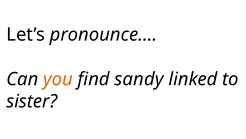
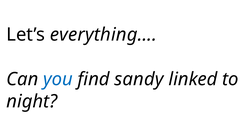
pronounce…: pronounce… -> everything…
you colour: orange -> blue
sister: sister -> night
